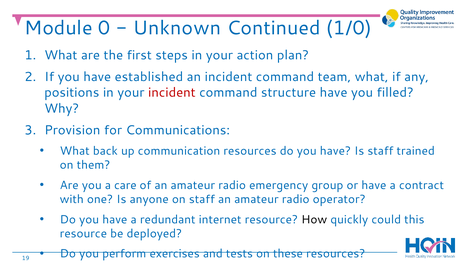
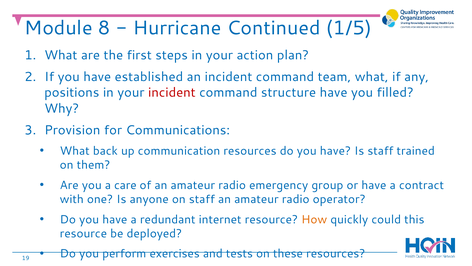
0: 0 -> 8
Unknown: Unknown -> Hurricane
1/0: 1/0 -> 1/5
How colour: black -> orange
